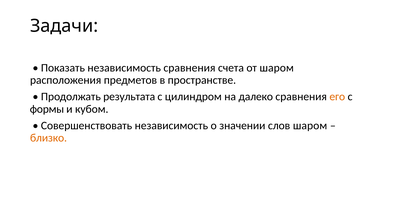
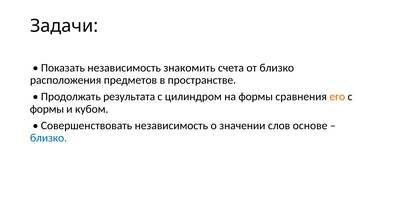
независимость сравнения: сравнения -> знакомить
от шаром: шаром -> близко
на далеко: далеко -> формы
слов шаром: шаром -> основе
близко at (49, 138) colour: orange -> blue
